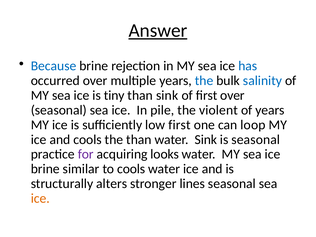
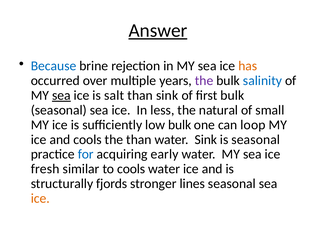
has colour: blue -> orange
the at (204, 81) colour: blue -> purple
sea at (61, 95) underline: none -> present
tiny: tiny -> salt
first over: over -> bulk
pile: pile -> less
violent: violent -> natural
of years: years -> small
low first: first -> bulk
for colour: purple -> blue
looks: looks -> early
brine at (45, 169): brine -> fresh
alters: alters -> fjords
